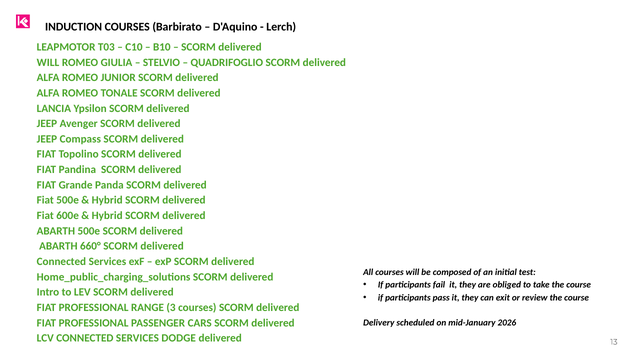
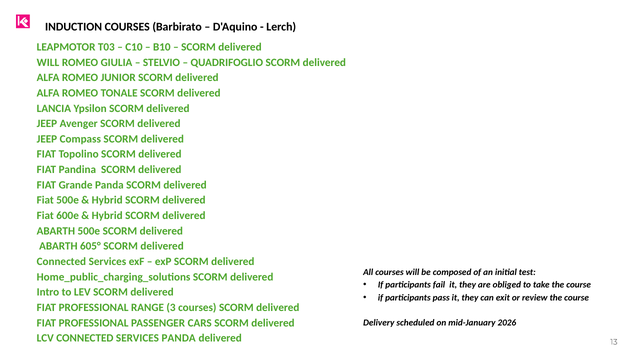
660°: 660° -> 605°
SERVICES DODGE: DODGE -> PANDA
